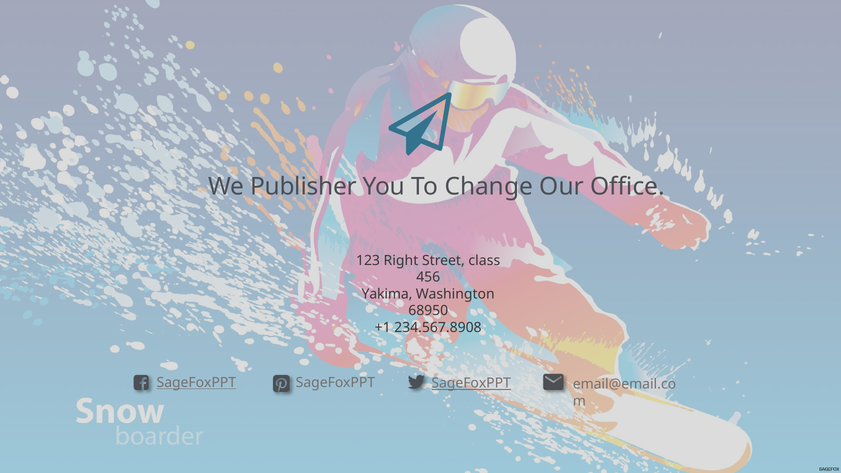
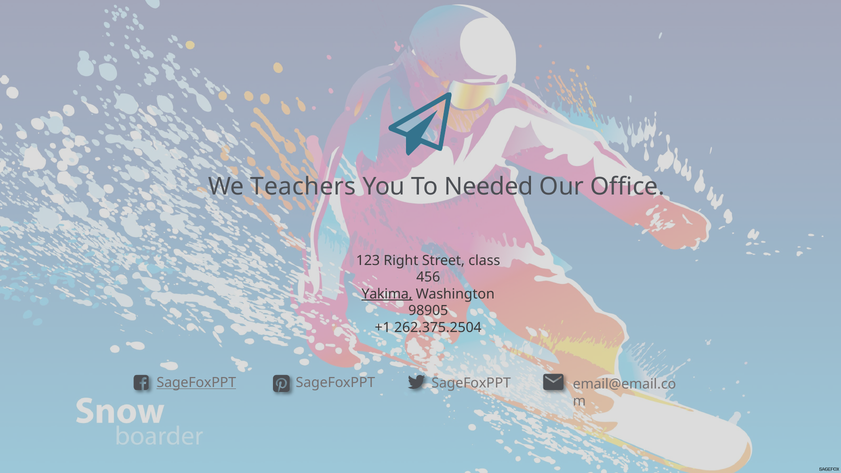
Publisher: Publisher -> Teachers
Change: Change -> Needed
Yakima underline: none -> present
68950: 68950 -> 98905
234.567.8908: 234.567.8908 -> 262.375.2504
SageFoxPPT at (471, 383) underline: present -> none
